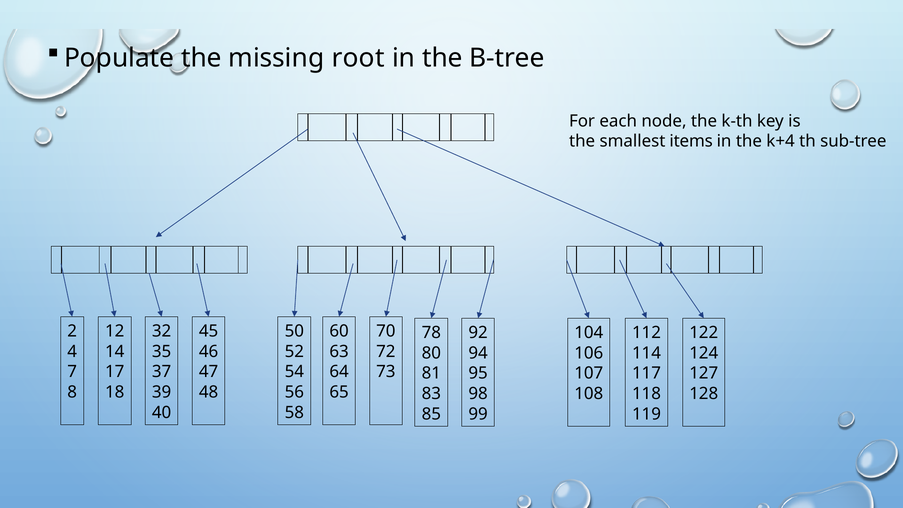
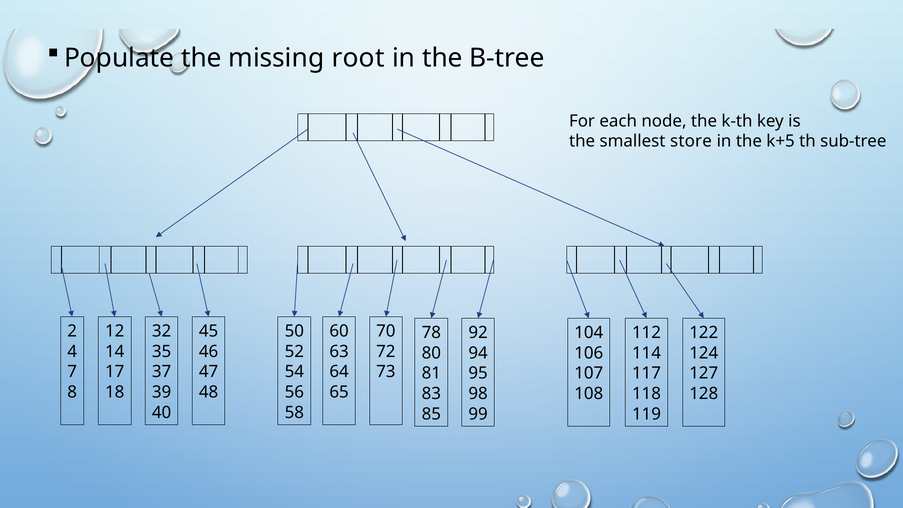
items: items -> store
k+4: k+4 -> k+5
